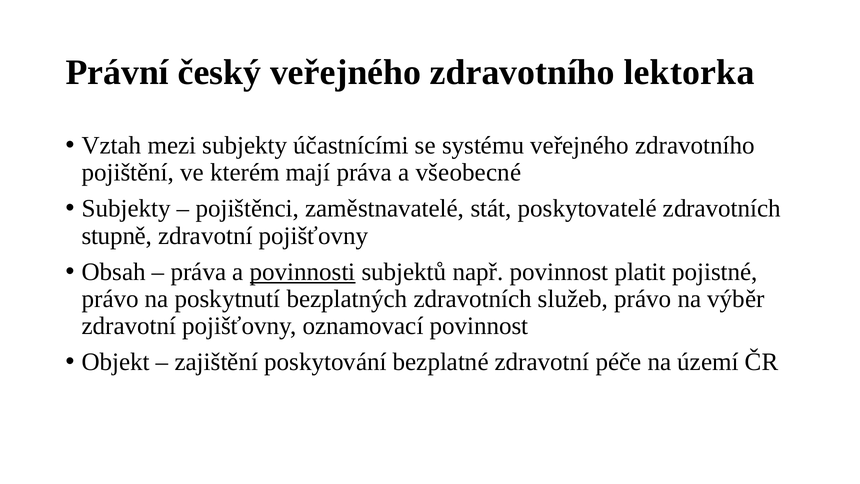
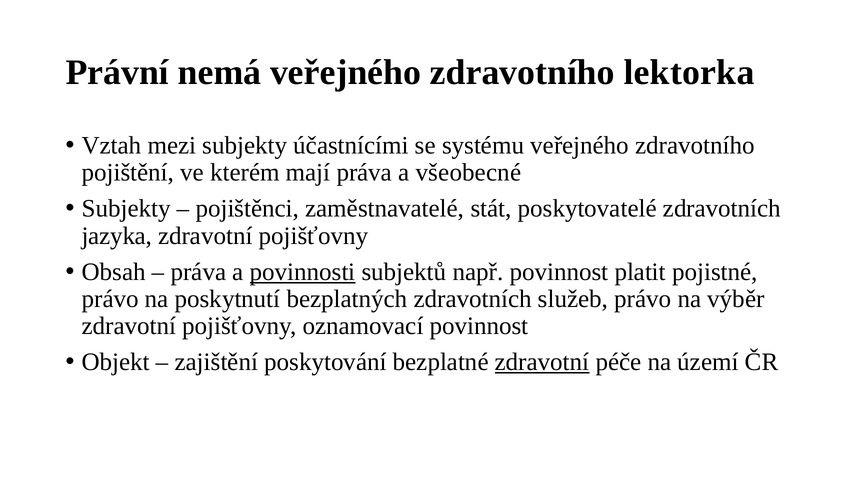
český: český -> nemá
stupně: stupně -> jazyka
zdravotní at (542, 362) underline: none -> present
